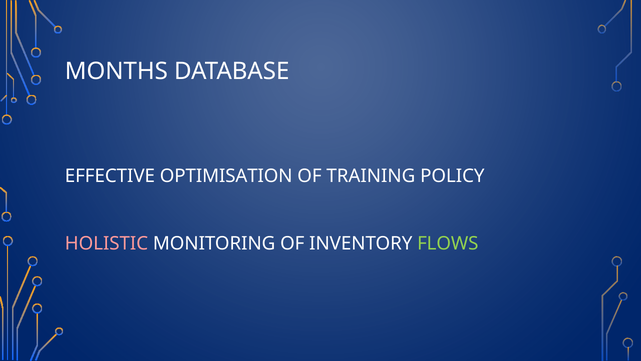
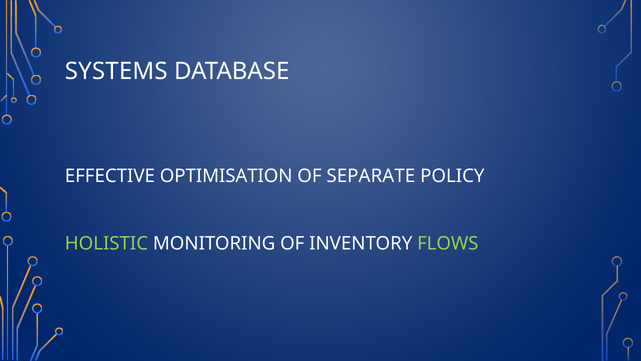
MONTHS: MONTHS -> SYSTEMS
TRAINING: TRAINING -> SEPARATE
HOLISTIC colour: pink -> light green
